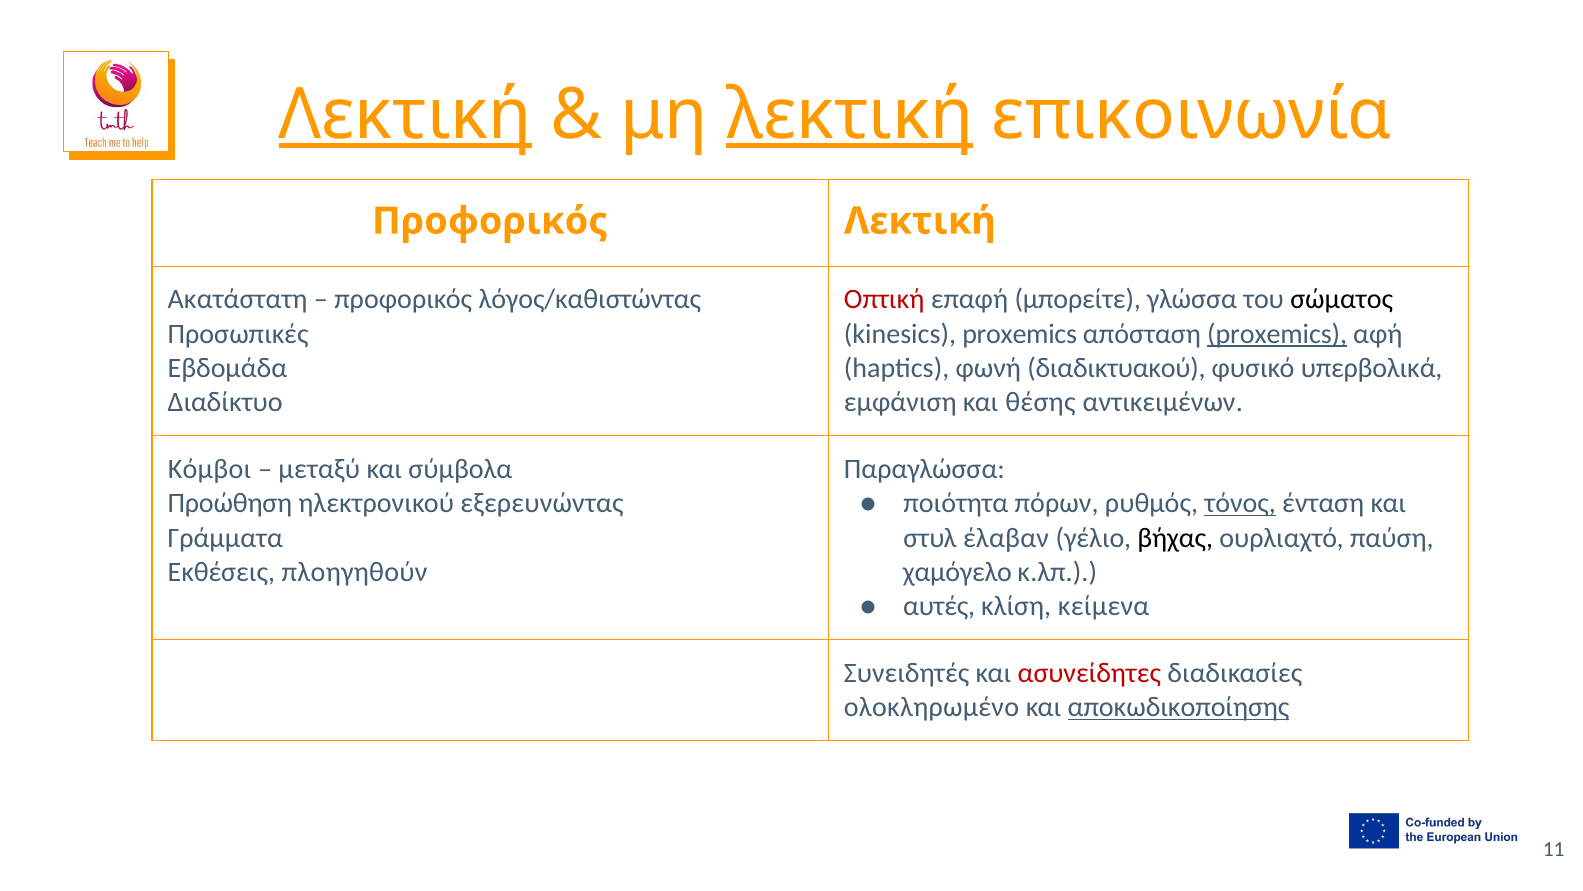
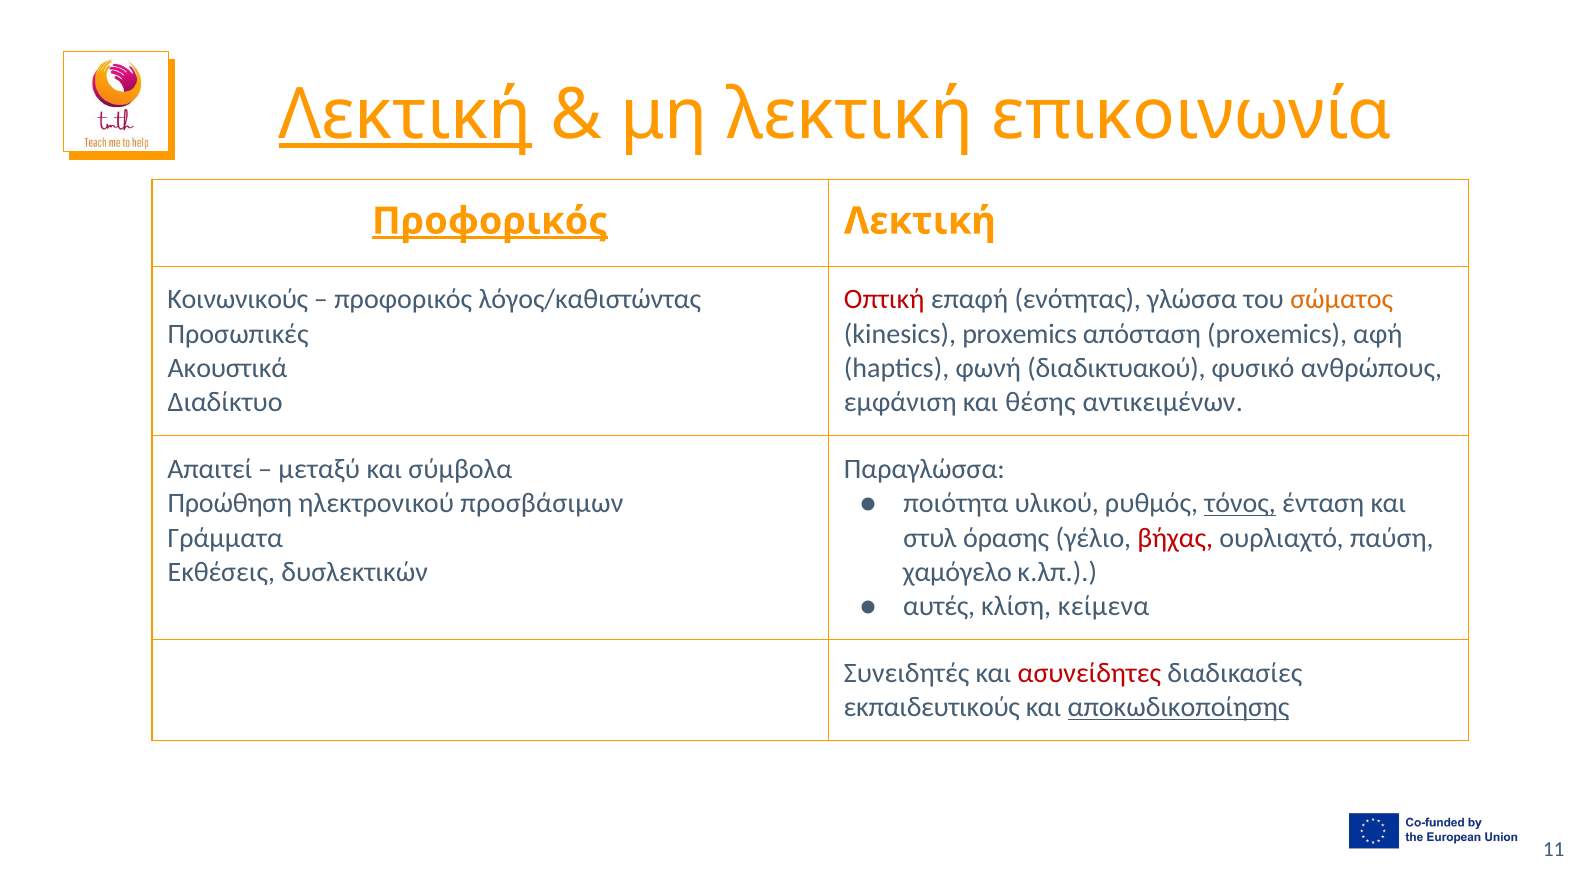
λεκτική at (850, 115) underline: present -> none
Προφορικός at (490, 221) underline: none -> present
Ακατάστατη: Ακατάστατη -> Κοινωνικούς
μπορείτε: μπορείτε -> ενότητας
σώματος colour: black -> orange
proxemics at (1277, 334) underline: present -> none
Εβδομάδα: Εβδομάδα -> Ακουστικά
υπερβολικά: υπερβολικά -> ανθρώπους
Κόμβοι: Κόμβοι -> Απαιτεί
εξερευνώντας: εξερευνώντας -> προσβάσιμων
πόρων: πόρων -> υλικού
έλαβαν: έλαβαν -> όρασης
βήχας colour: black -> red
πλοηγηθούν: πλοηγηθούν -> δυσλεκτικών
ολοκληρωμένο: ολοκληρωμένο -> εκπαιδευτικούς
